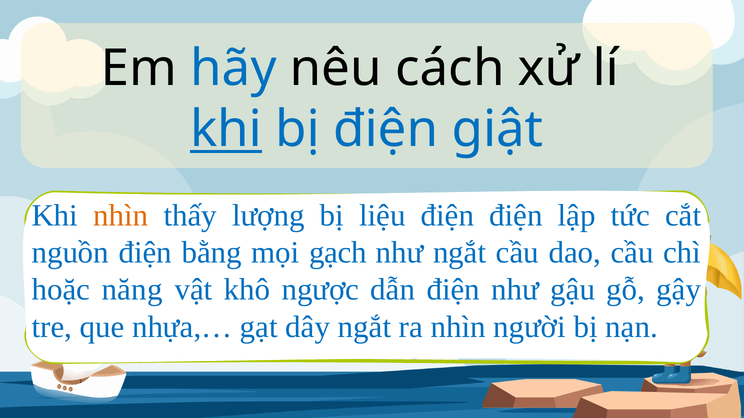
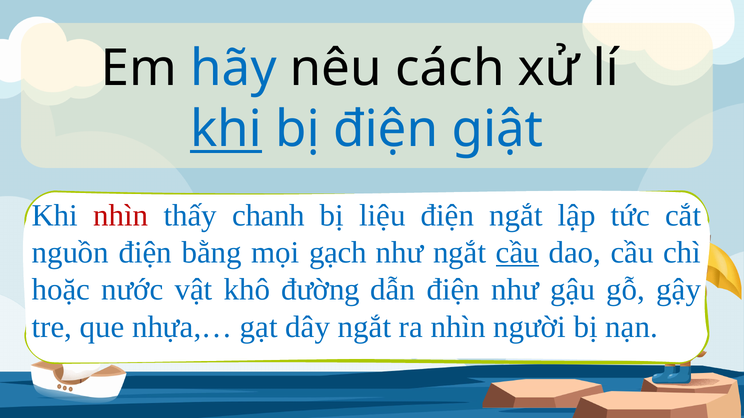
nhìn at (121, 216) colour: orange -> red
lượng: lượng -> chanh
điện điện: điện -> ngắt
cầu at (517, 253) underline: none -> present
năng: năng -> nước
ngược: ngược -> đường
